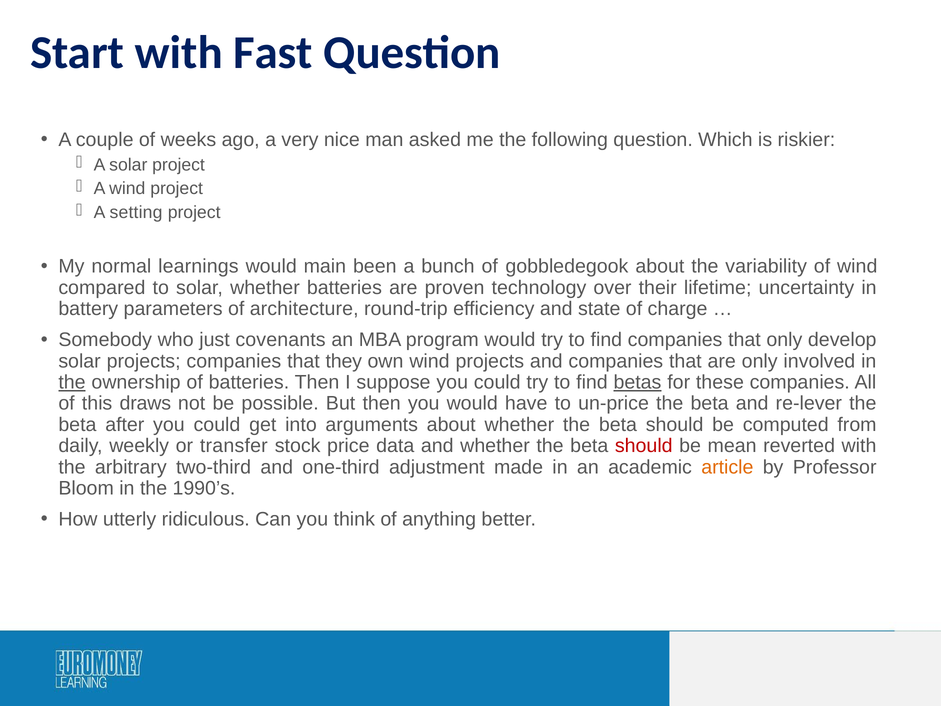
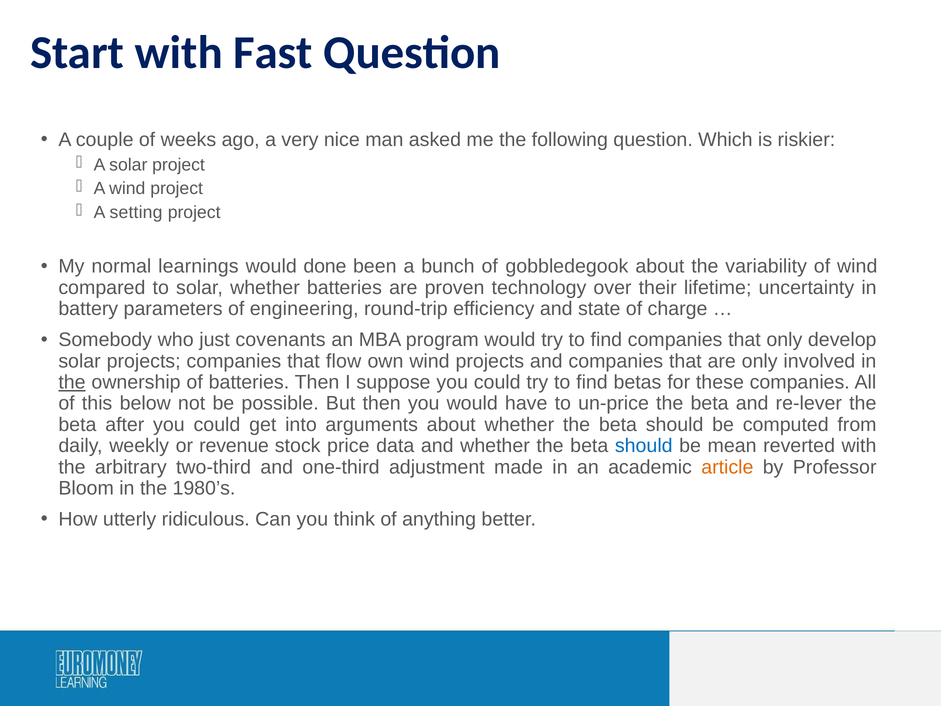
main: main -> done
architecture: architecture -> engineering
they: they -> flow
betas underline: present -> none
draws: draws -> below
transfer: transfer -> revenue
should at (644, 446) colour: red -> blue
1990’s: 1990’s -> 1980’s
